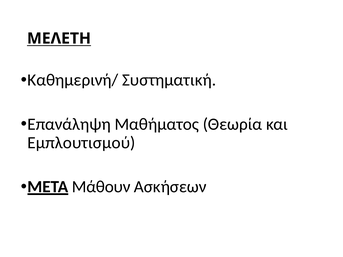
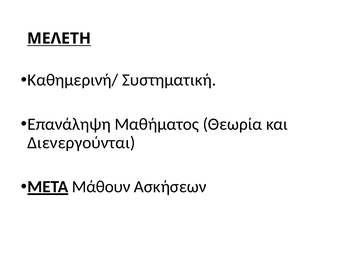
Εμπλουτισμού: Εμπλουτισμού -> Διενεργούνται
